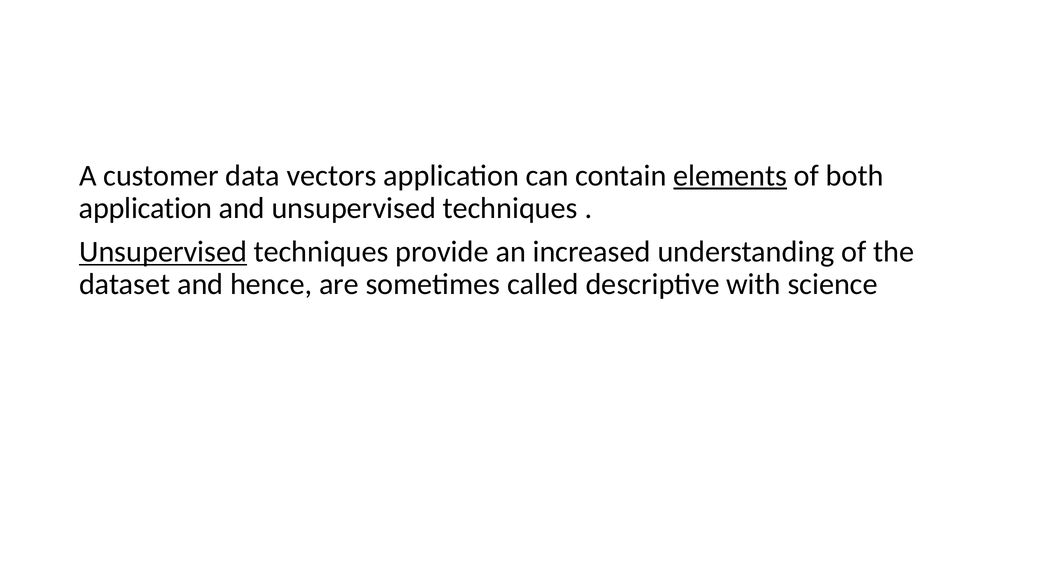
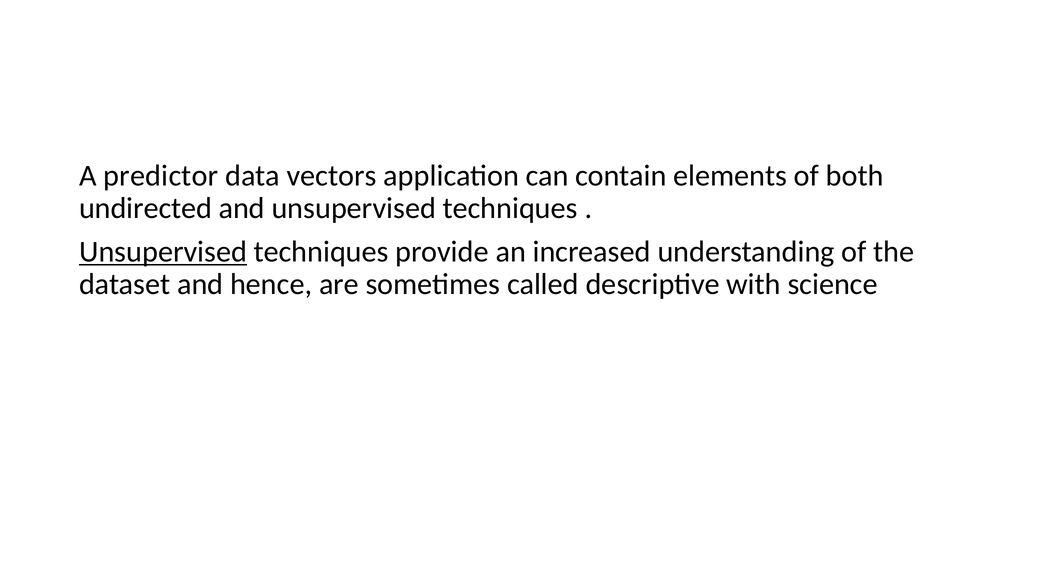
customer: customer -> predictor
elements underline: present -> none
application at (146, 208): application -> undirected
